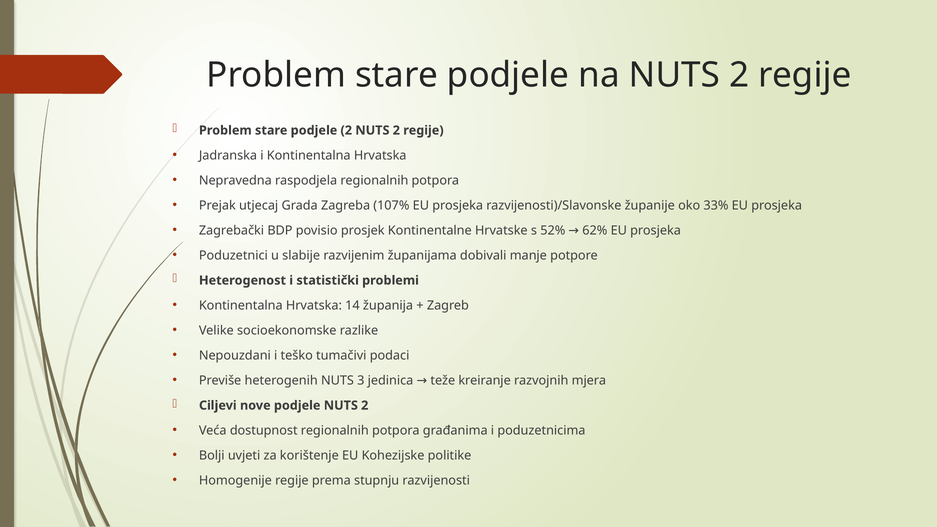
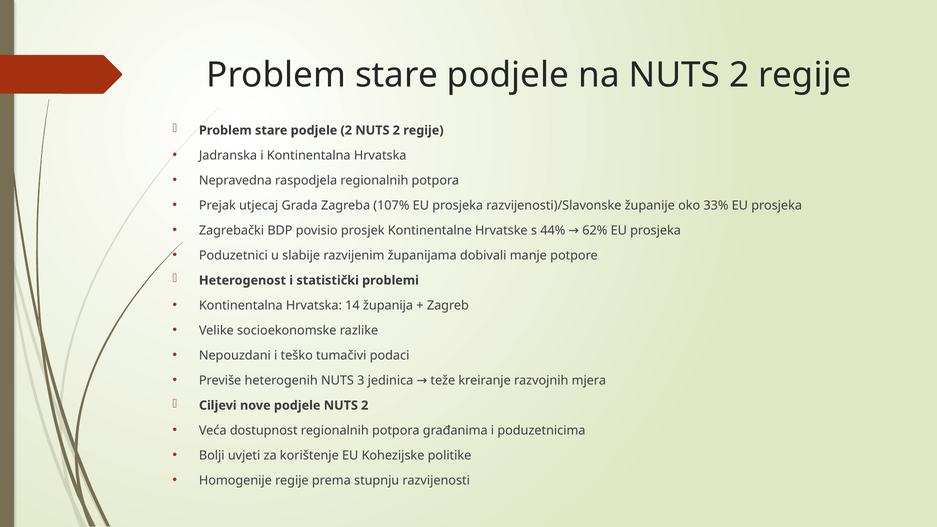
52%: 52% -> 44%
